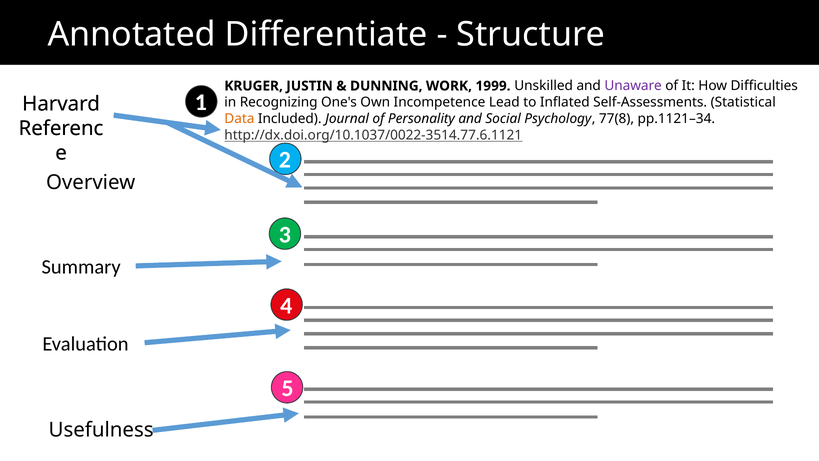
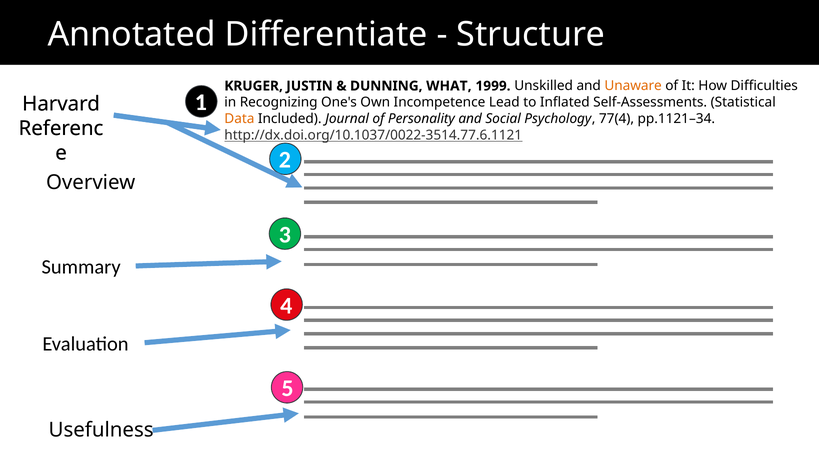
WORK: WORK -> WHAT
Unaware colour: purple -> orange
77(8: 77(8 -> 77(4
